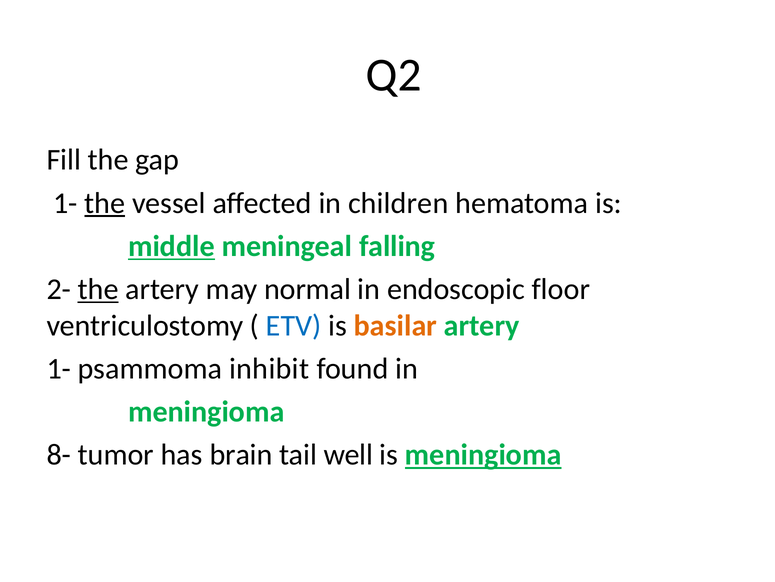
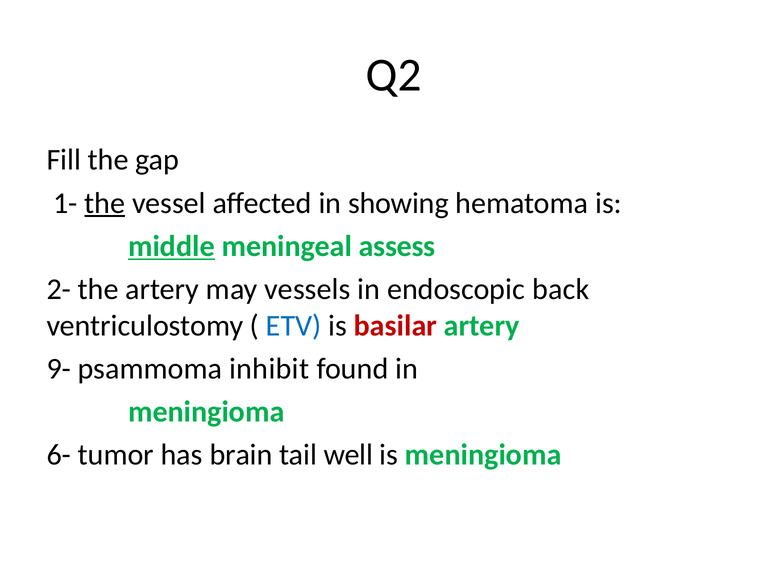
children: children -> showing
falling: falling -> assess
the at (98, 289) underline: present -> none
normal: normal -> vessels
floor: floor -> back
basilar colour: orange -> red
1- at (59, 368): 1- -> 9-
8-: 8- -> 6-
meningioma at (483, 454) underline: present -> none
